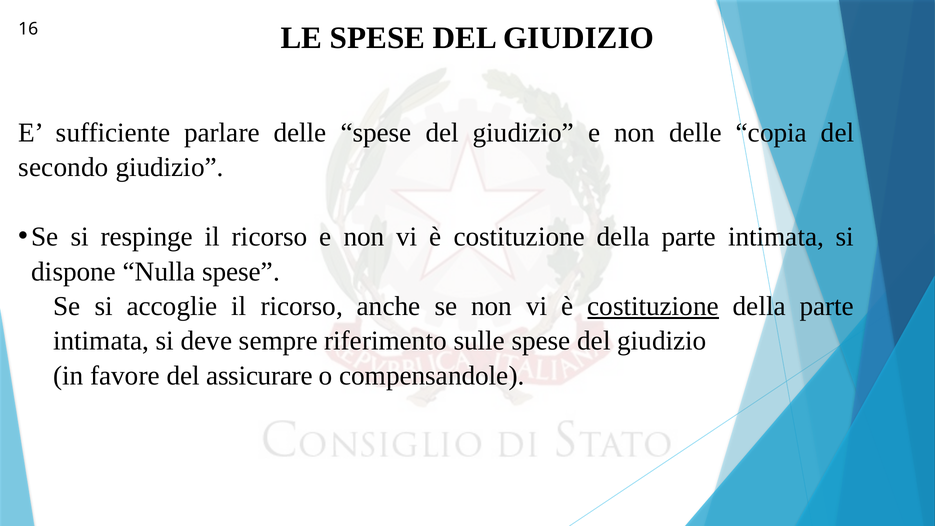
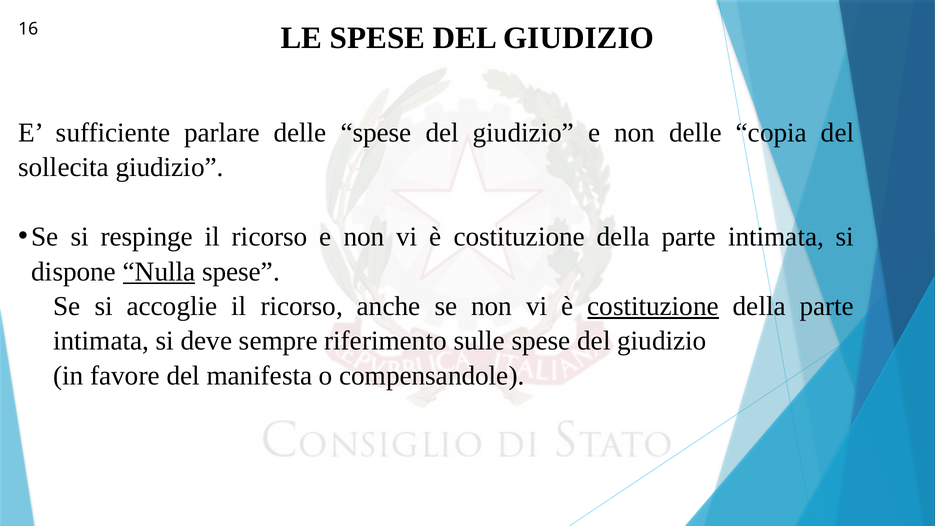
secondo: secondo -> sollecita
Nulla underline: none -> present
assicurare: assicurare -> manifesta
